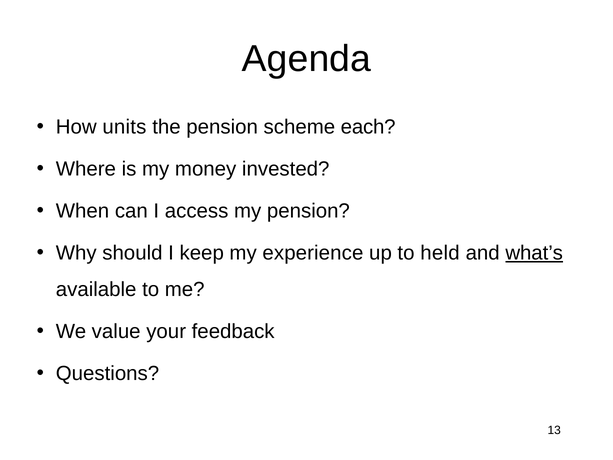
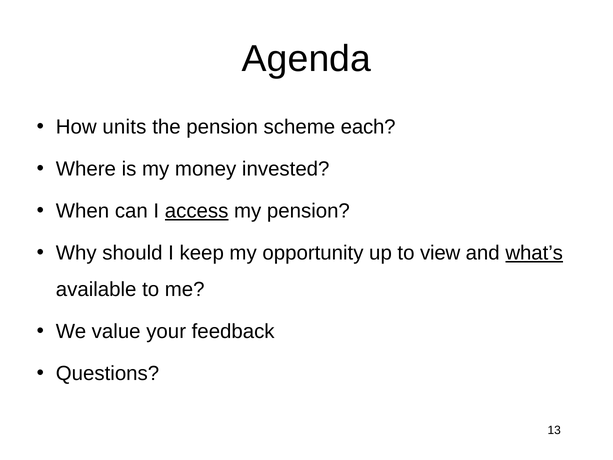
access underline: none -> present
experience: experience -> opportunity
held: held -> view
